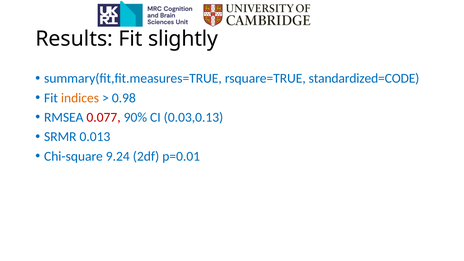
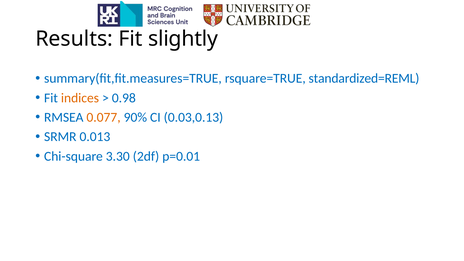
standardized=CODE: standardized=CODE -> standardized=REML
0.077 colour: red -> orange
9.24: 9.24 -> 3.30
